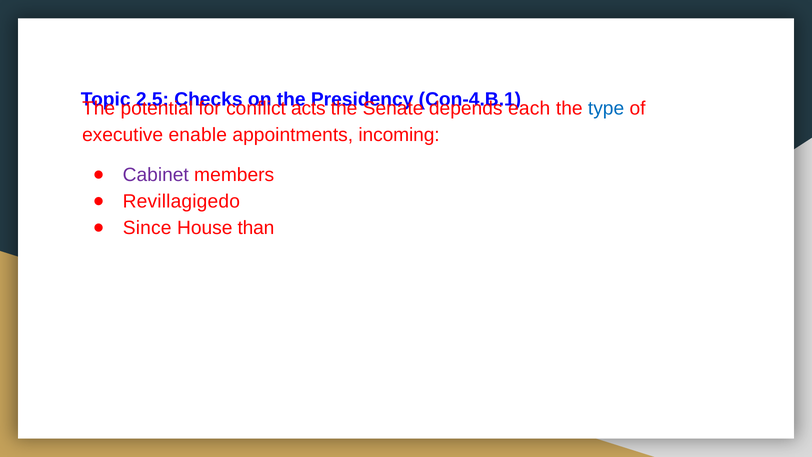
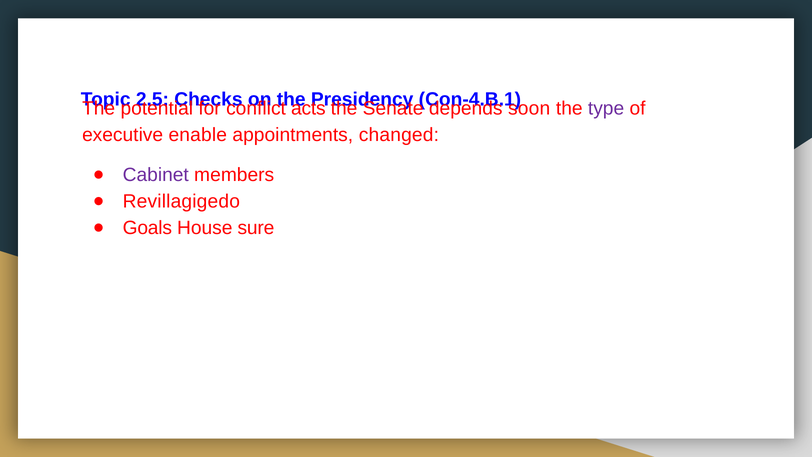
each: each -> soon
type colour: blue -> purple
incoming: incoming -> changed
Since: Since -> Goals
than: than -> sure
